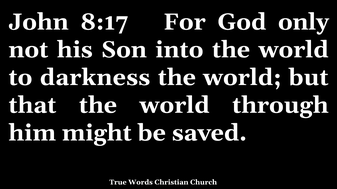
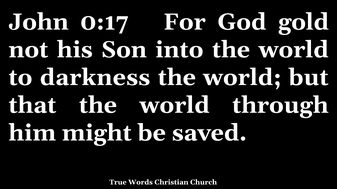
8:17: 8:17 -> 0:17
only: only -> gold
